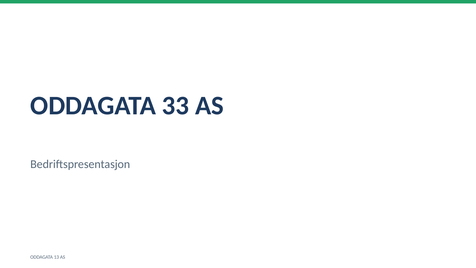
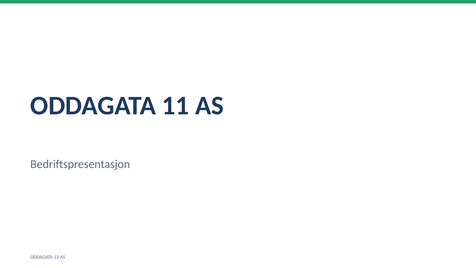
33: 33 -> 11
